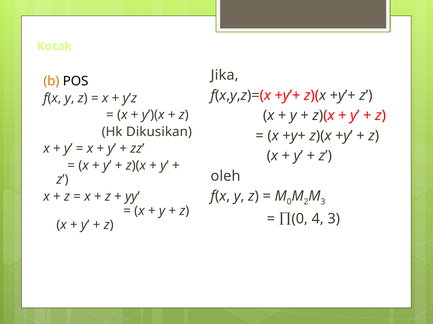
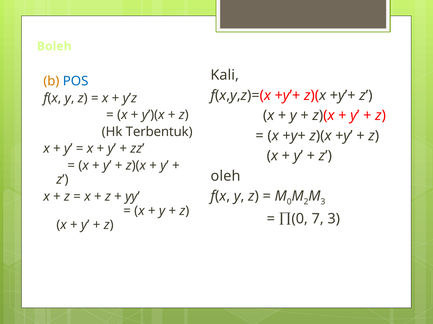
Kotak: Kotak -> Boleh
Jika: Jika -> Kali
POS colour: black -> blue
Dikusikan: Dikusikan -> Terbentuk
4: 4 -> 7
